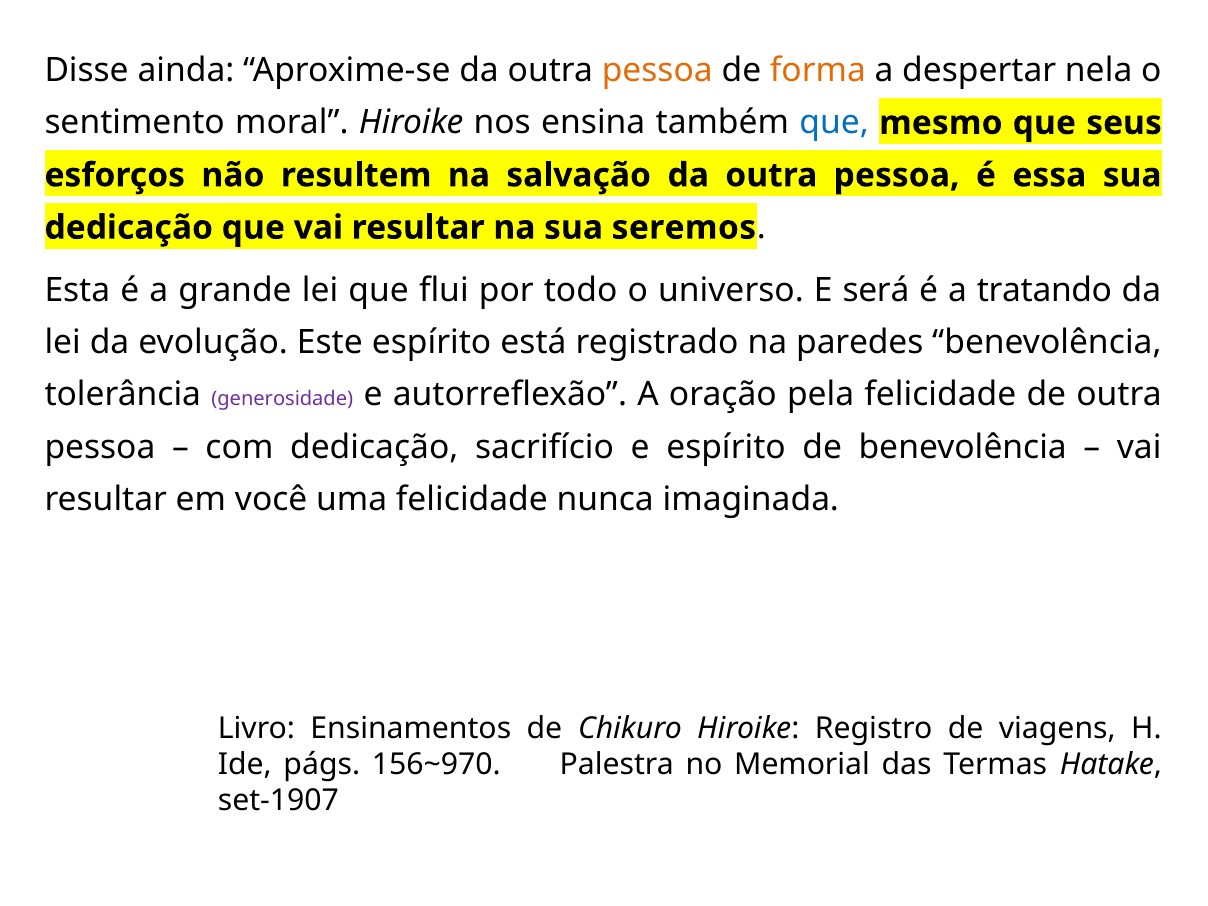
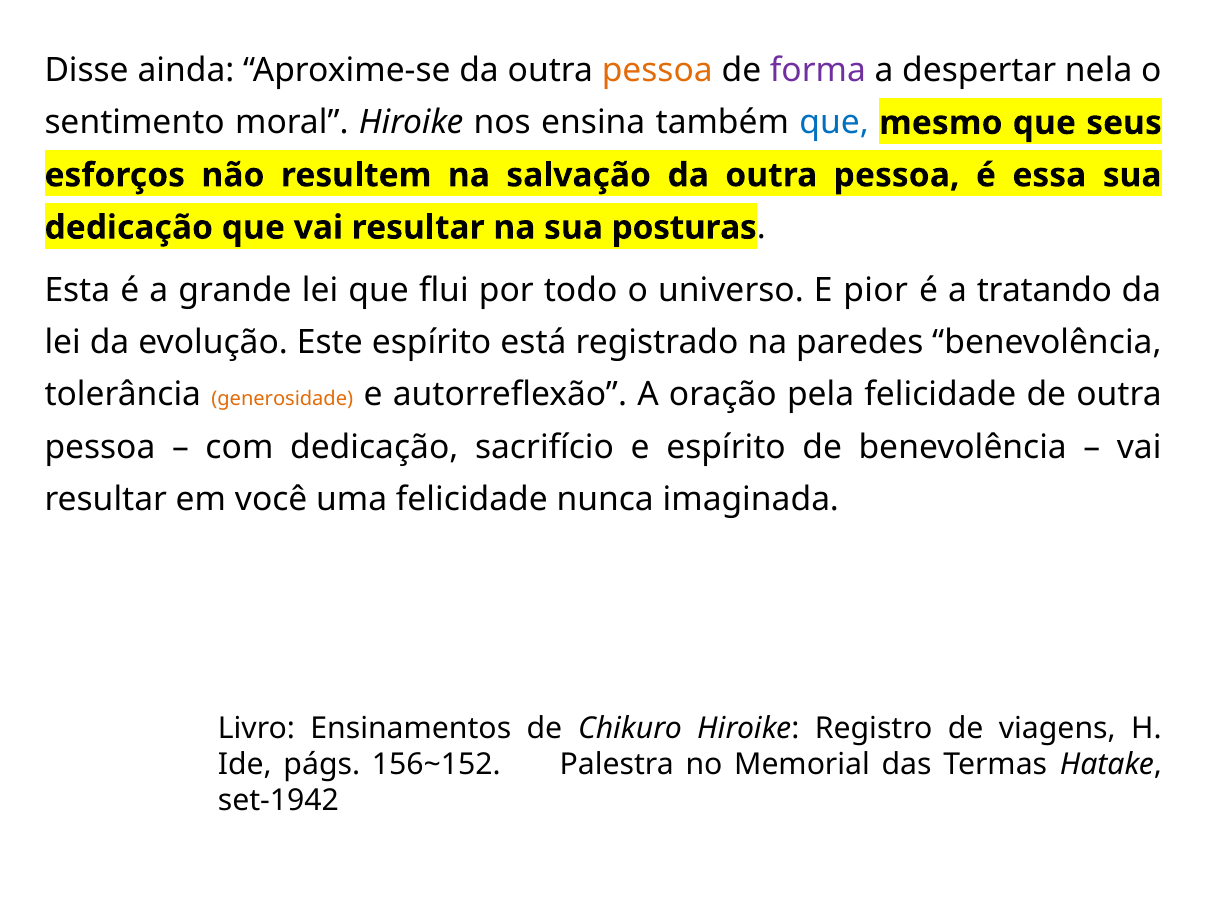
forma colour: orange -> purple
seremos: seremos -> posturas
será: será -> pior
generosidade colour: purple -> orange
156~970: 156~970 -> 156~152
set-1907: set-1907 -> set-1942
